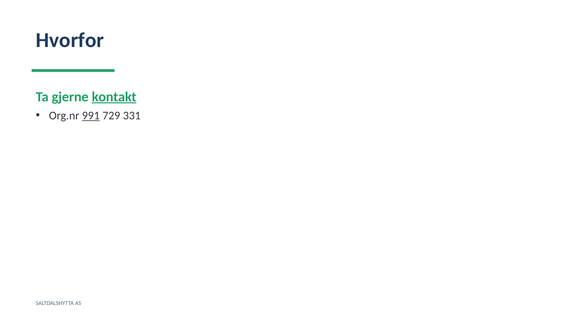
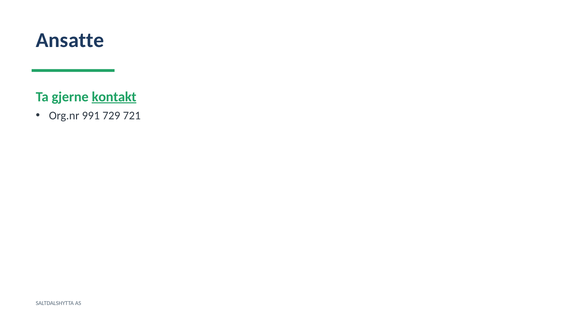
Hvorfor: Hvorfor -> Ansatte
991 underline: present -> none
331: 331 -> 721
